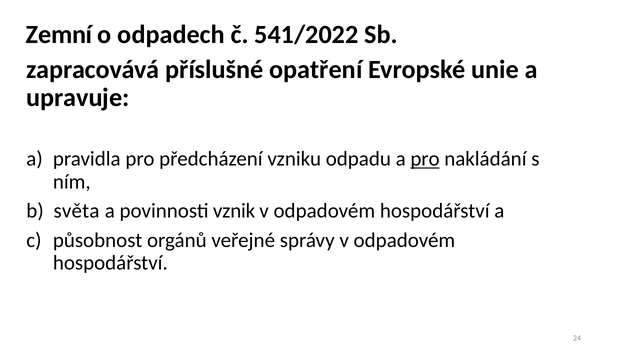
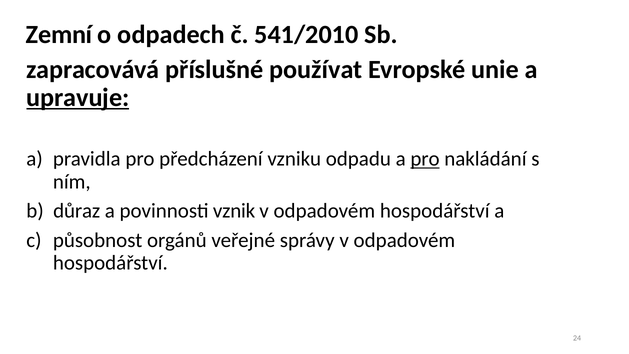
541/2022: 541/2022 -> 541/2010
opatření: opatření -> používat
upravuje underline: none -> present
světa: světa -> důraz
